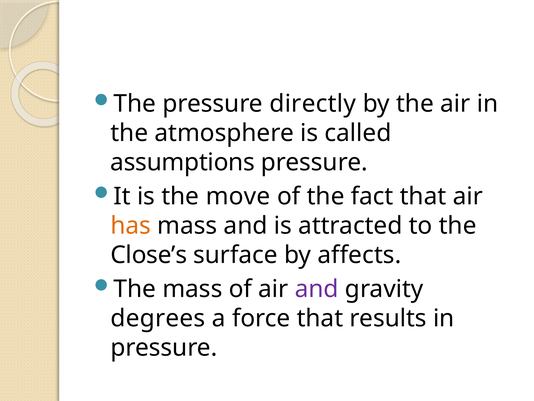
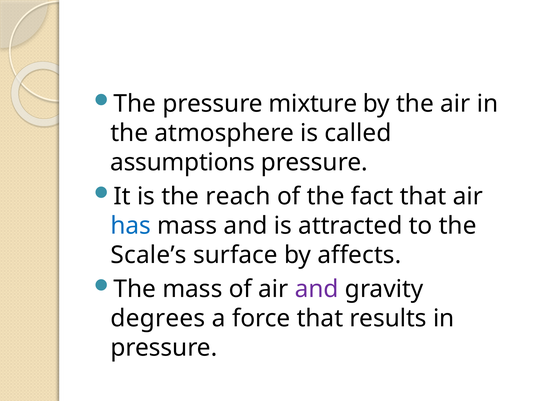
directly: directly -> mixture
move: move -> reach
has colour: orange -> blue
Close’s: Close’s -> Scale’s
